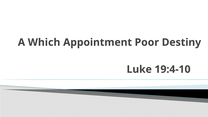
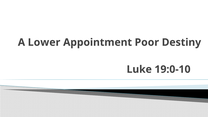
Which: Which -> Lower
19:4-10: 19:4-10 -> 19:0-10
